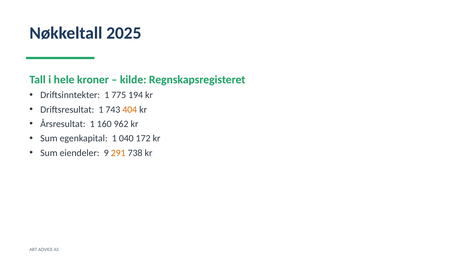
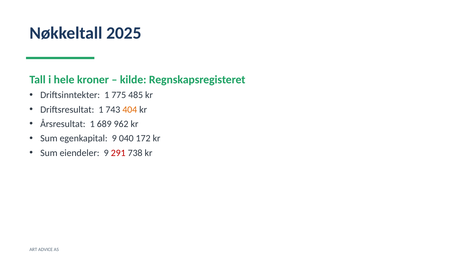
194: 194 -> 485
160: 160 -> 689
egenkapital 1: 1 -> 9
291 colour: orange -> red
